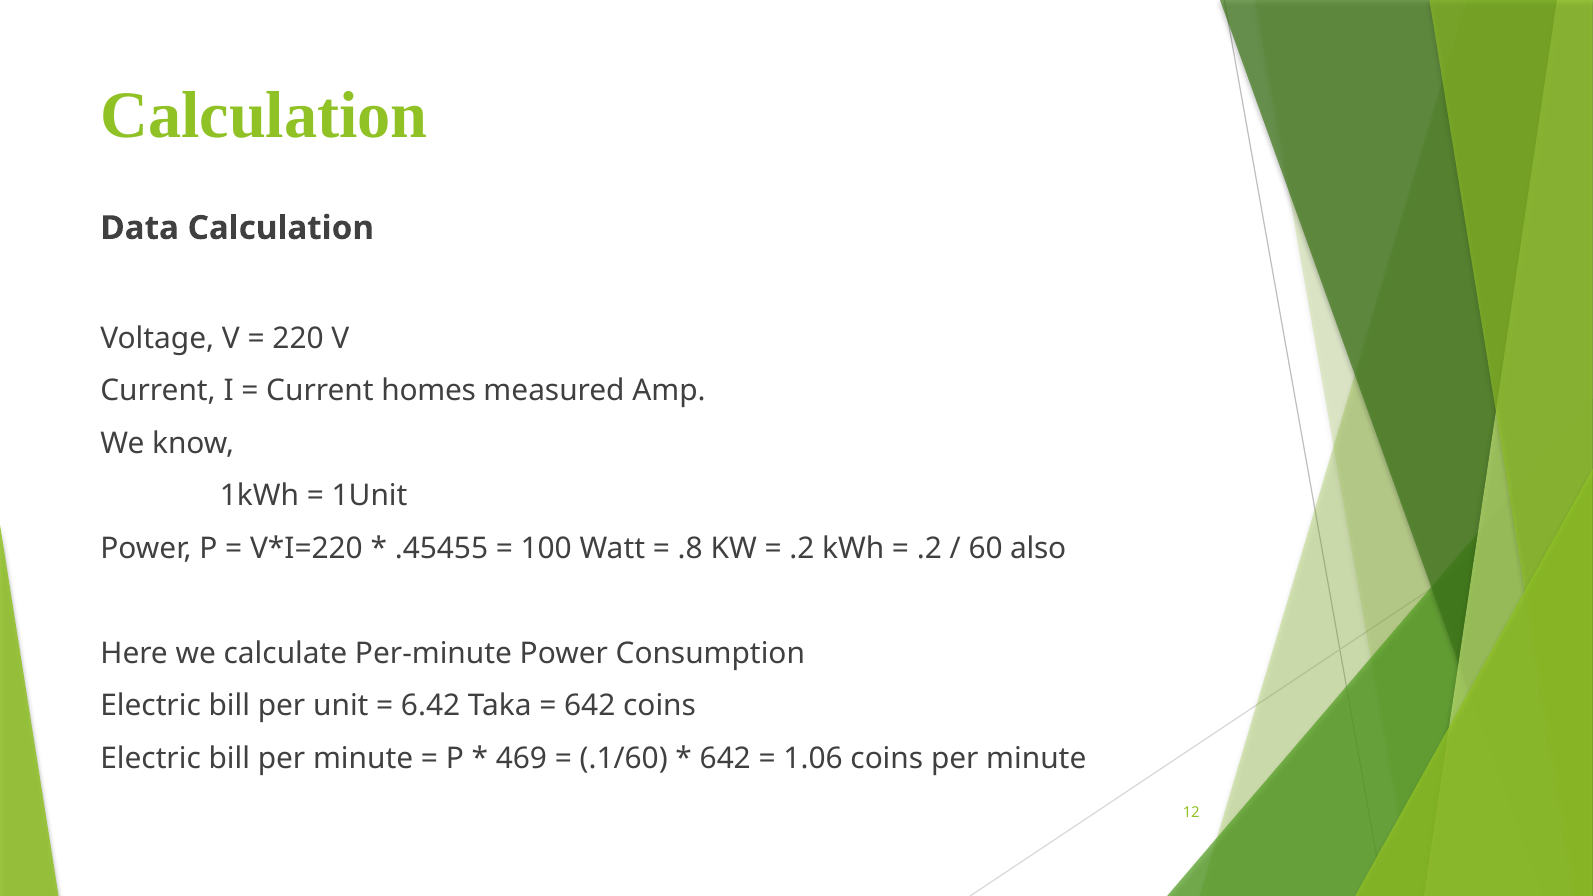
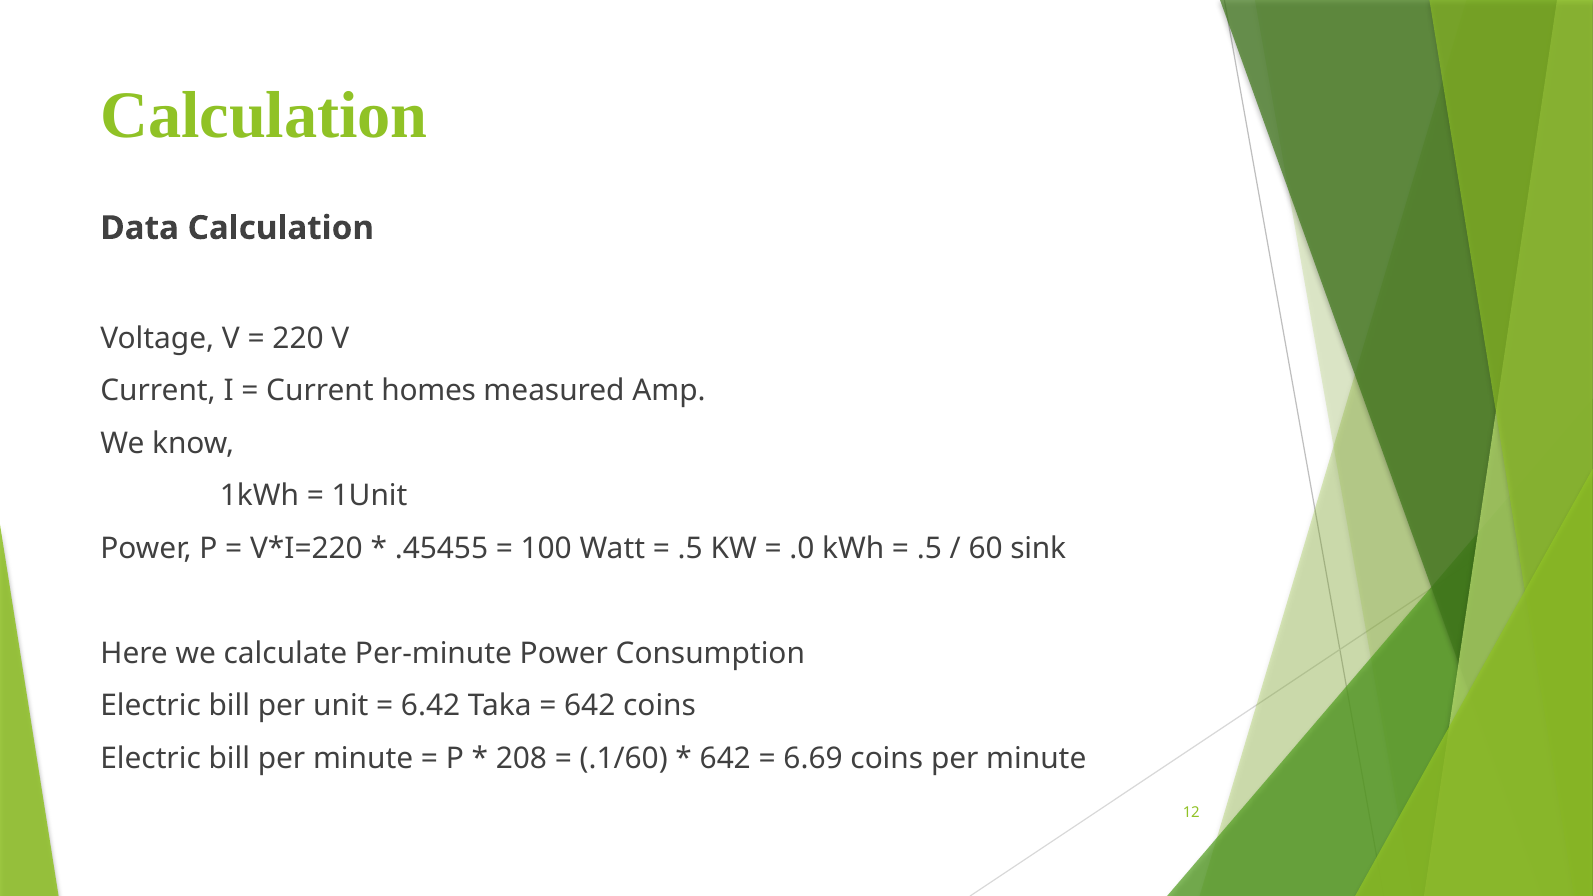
.8 at (690, 548): .8 -> .5
.2 at (802, 548): .2 -> .0
.2 at (929, 548): .2 -> .5
also: also -> sink
469: 469 -> 208
1.06: 1.06 -> 6.69
